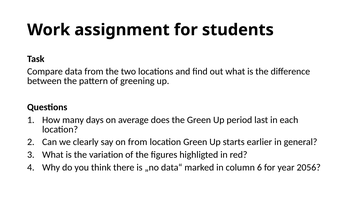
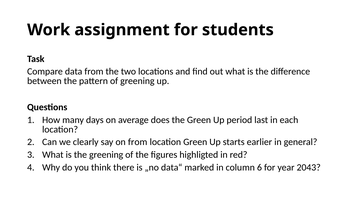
the variation: variation -> greening
2056: 2056 -> 2043
